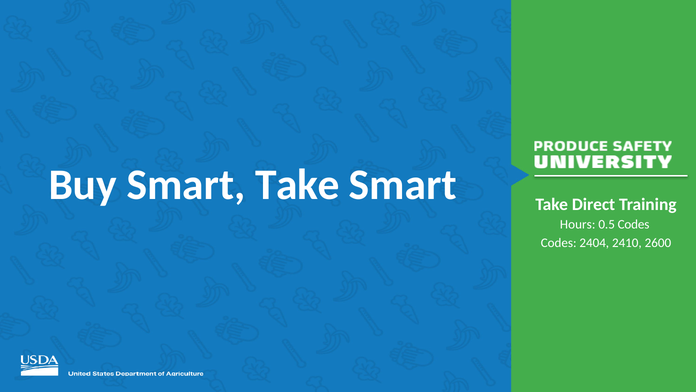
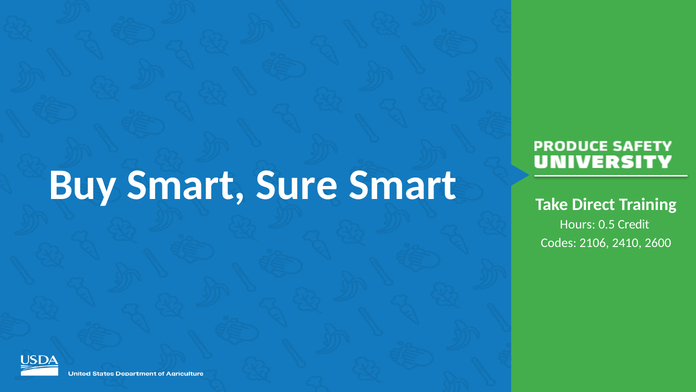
Buy Smart Take: Take -> Sure
0.5 Codes: Codes -> Credit
2404: 2404 -> 2106
